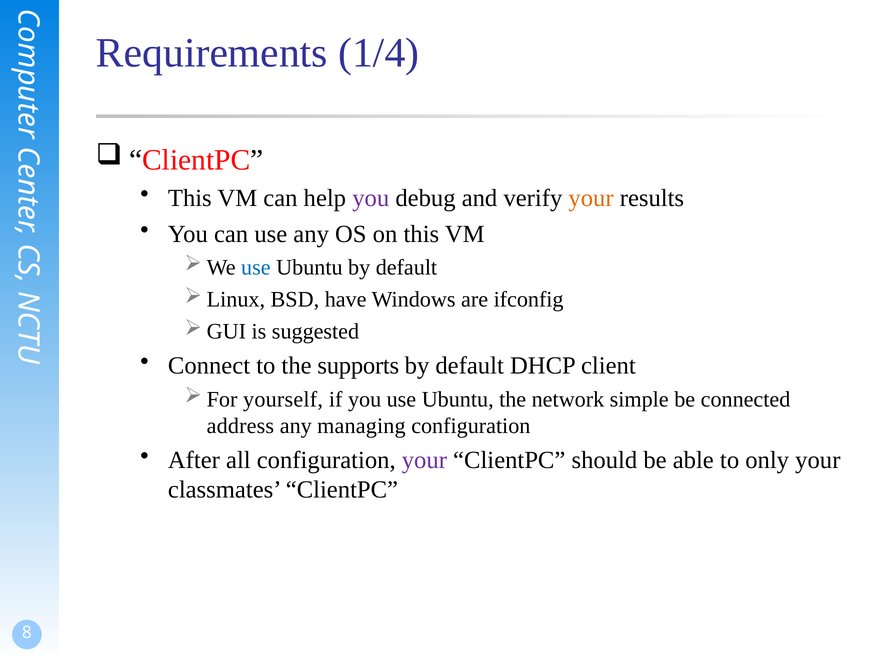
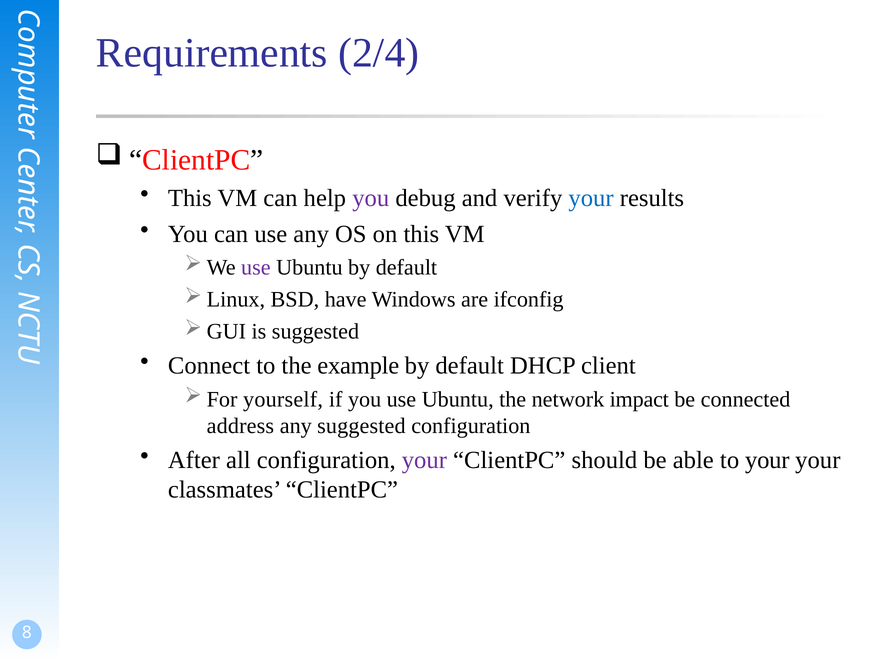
1/4: 1/4 -> 2/4
your at (591, 198) colour: orange -> blue
use at (256, 267) colour: blue -> purple
supports: supports -> example
simple: simple -> impact
any managing: managing -> suggested
to only: only -> your
